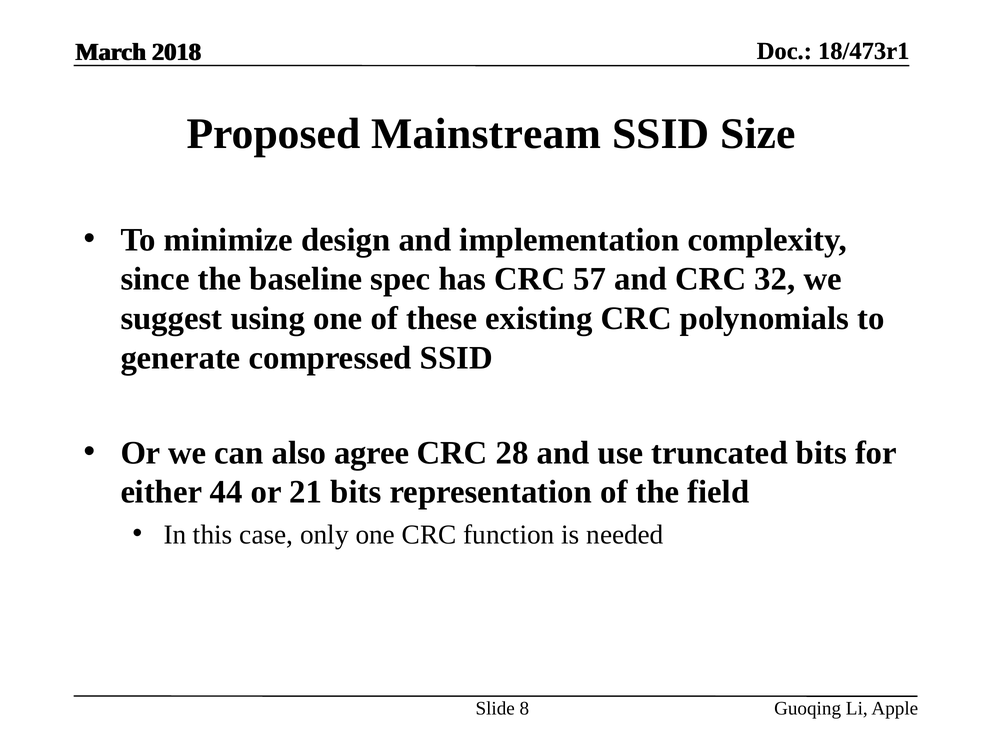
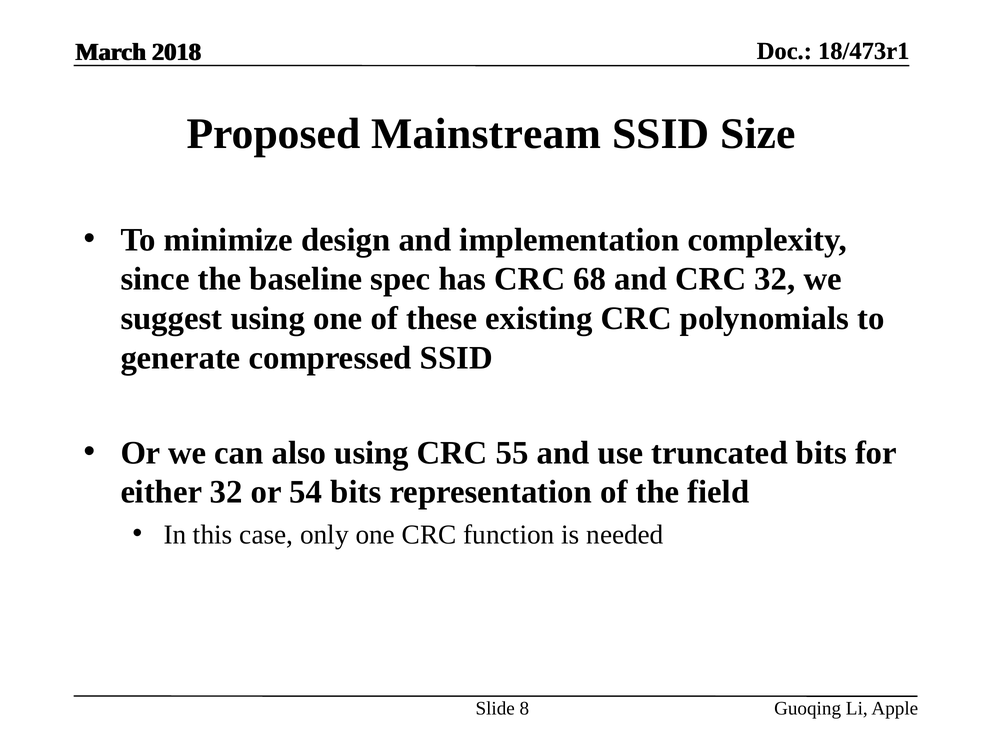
57: 57 -> 68
also agree: agree -> using
28: 28 -> 55
either 44: 44 -> 32
21: 21 -> 54
